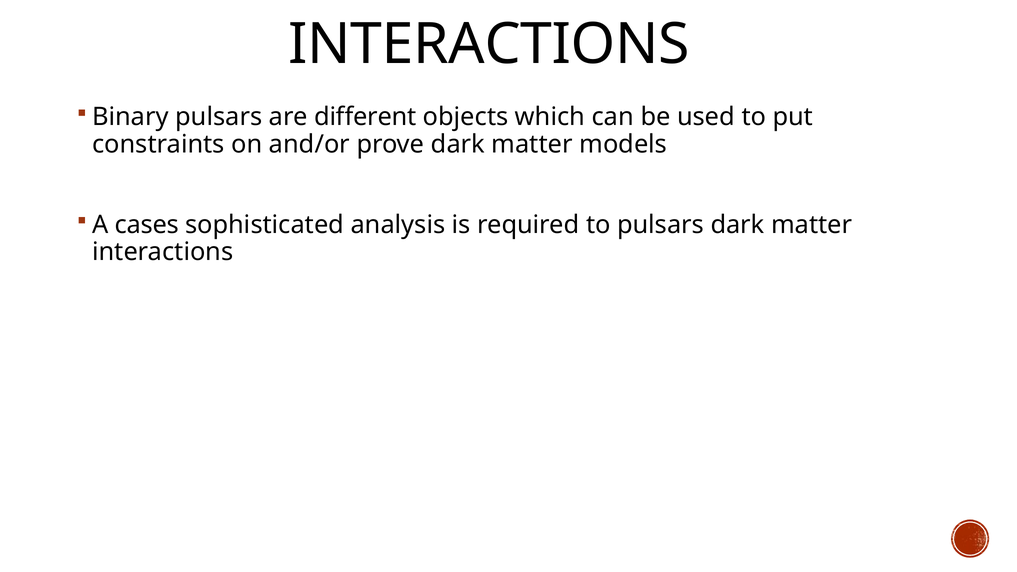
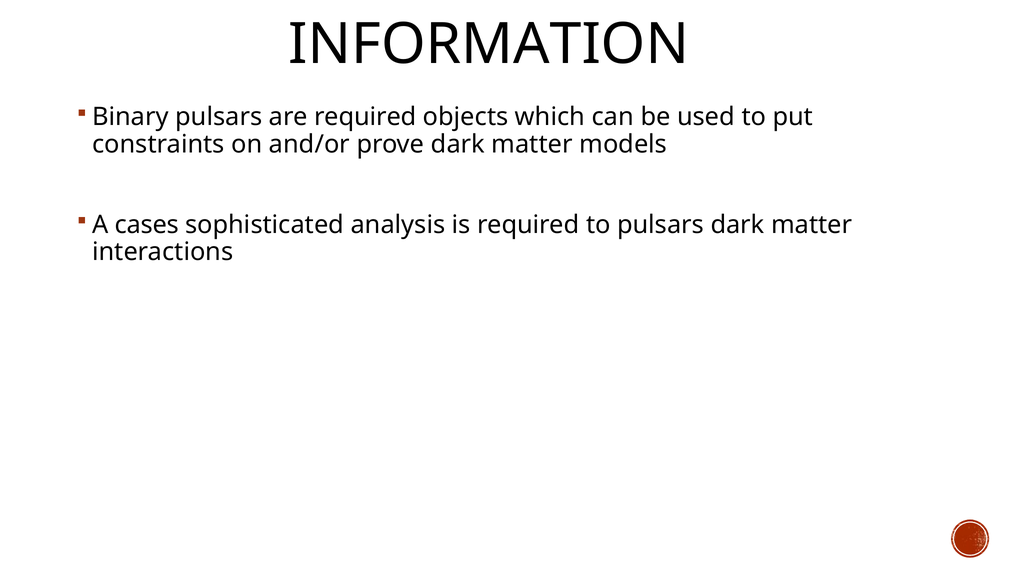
INTERACTIONS at (489, 44): INTERACTIONS -> INFORMATION
are different: different -> required
